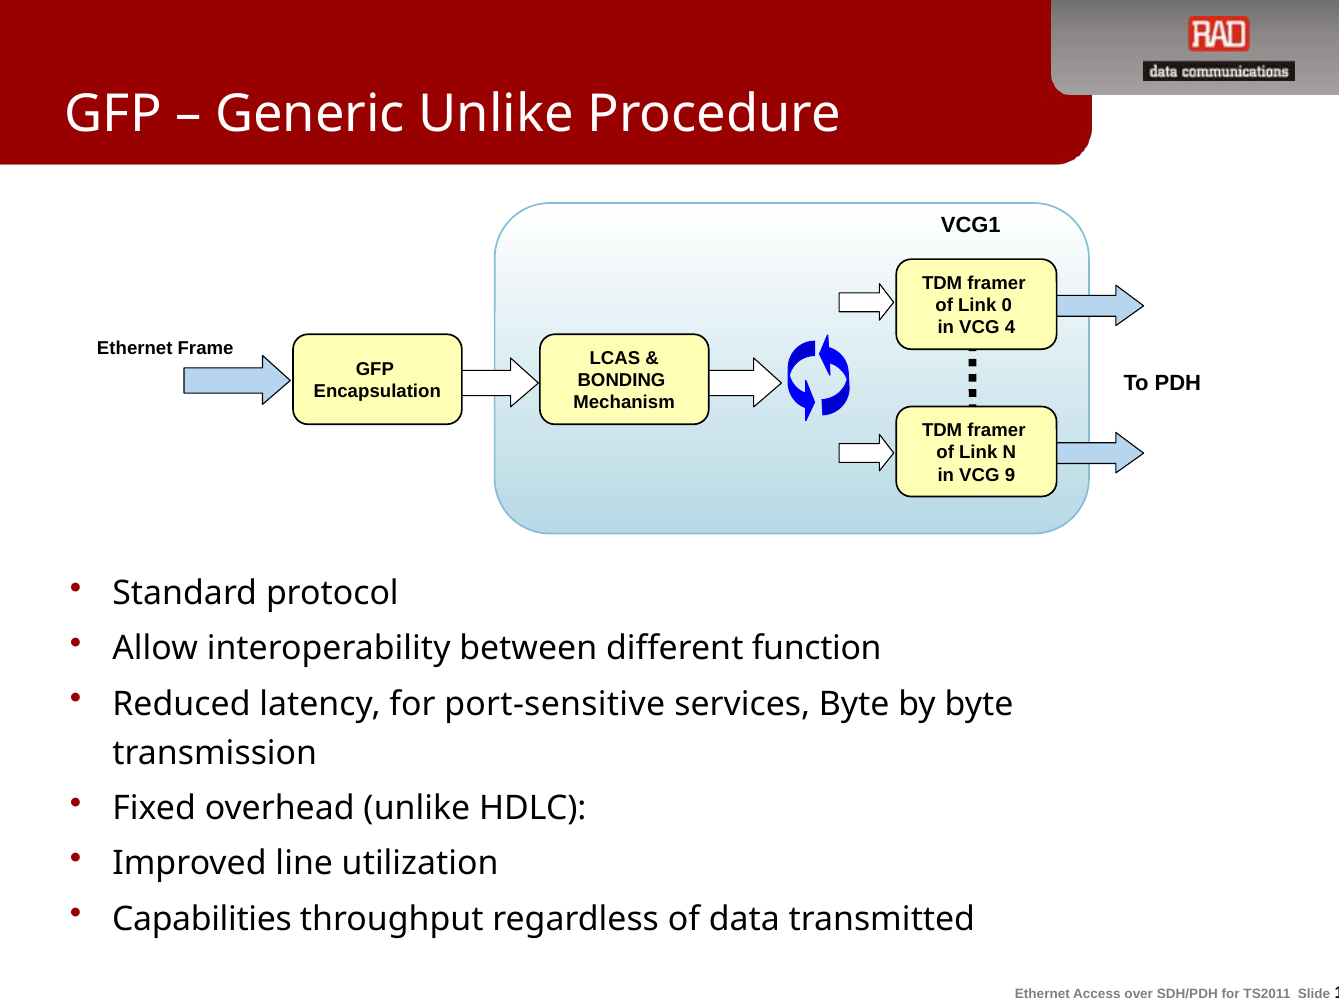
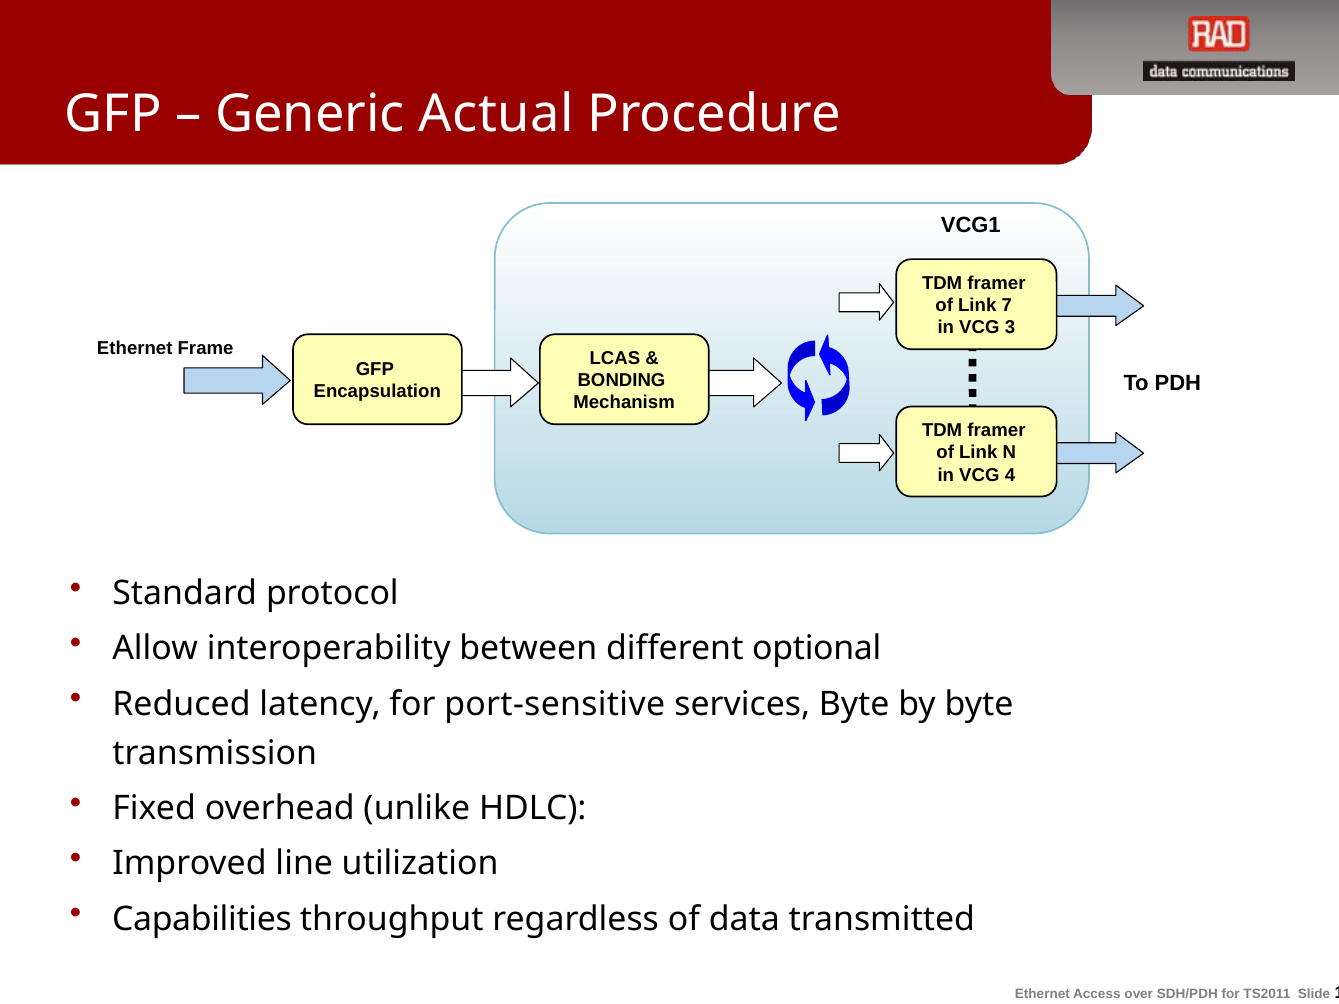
Generic Unlike: Unlike -> Actual
0: 0 -> 7
4: 4 -> 3
9: 9 -> 4
function: function -> optional
